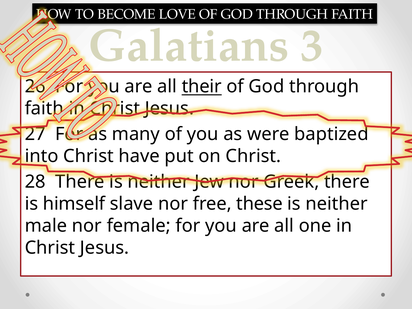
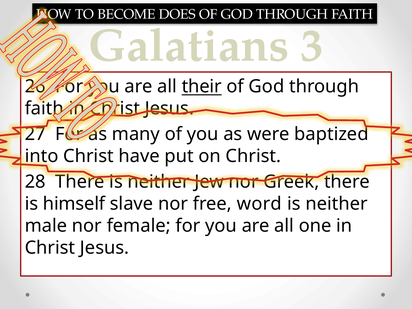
LOVE: LOVE -> DOES
these: these -> word
